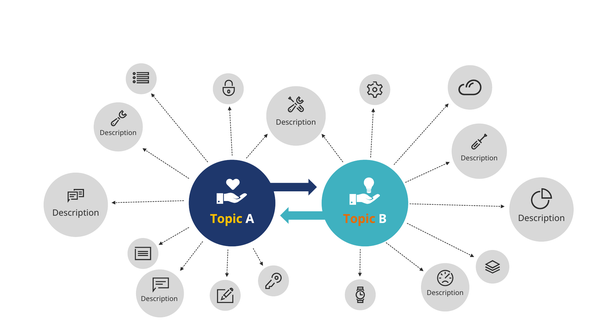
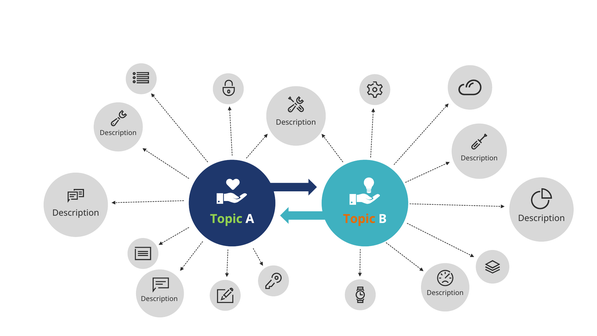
Topic at (226, 219) colour: yellow -> light green
